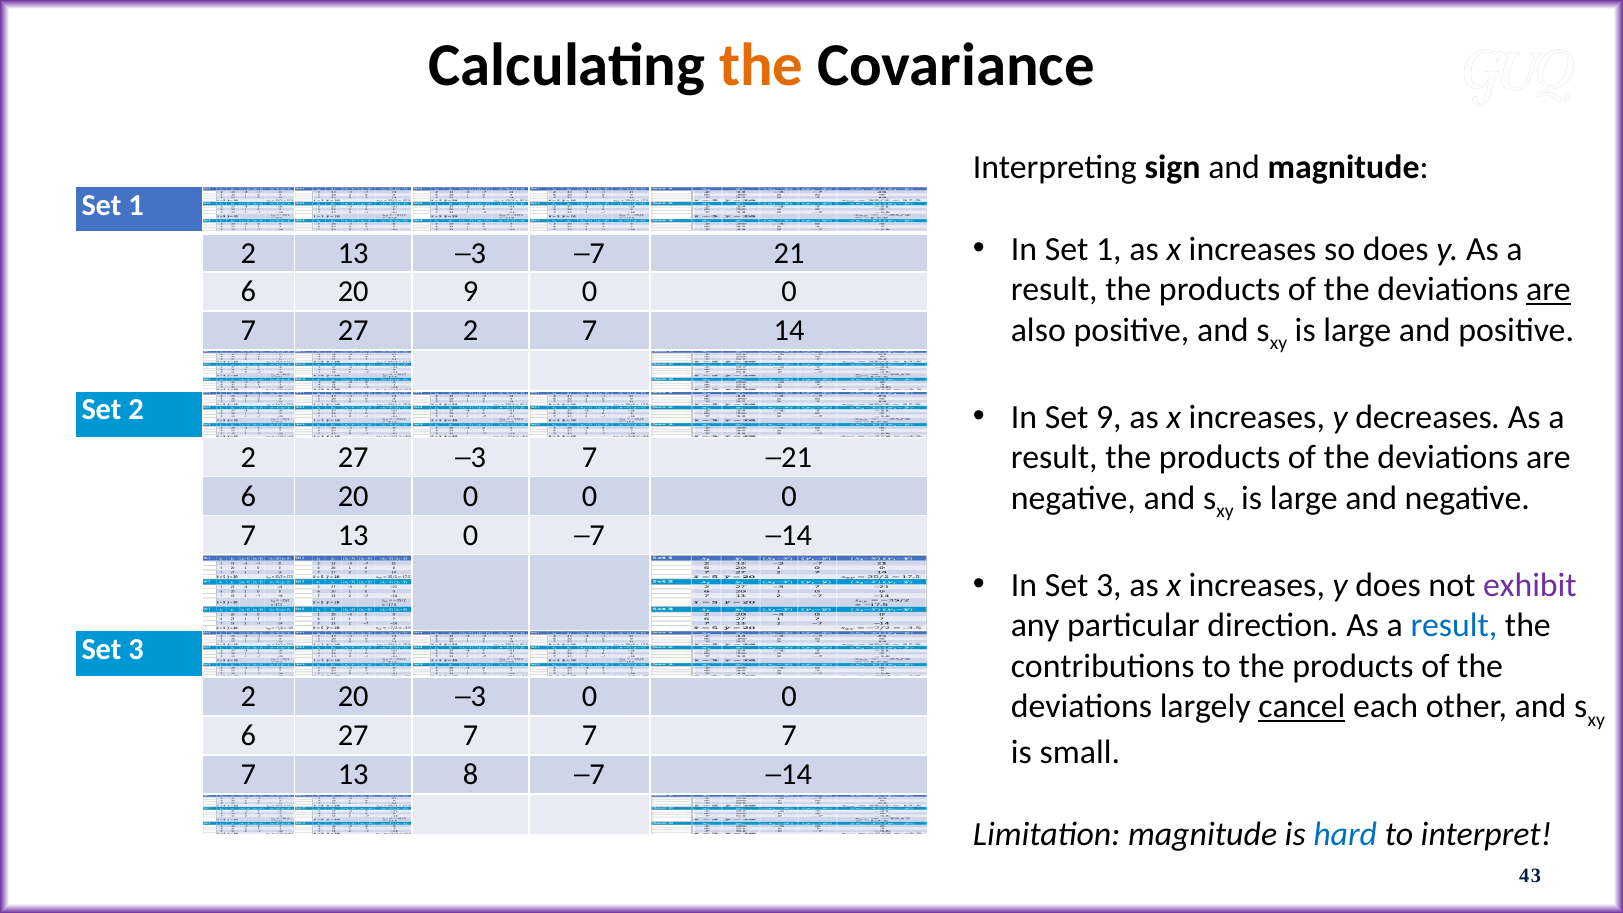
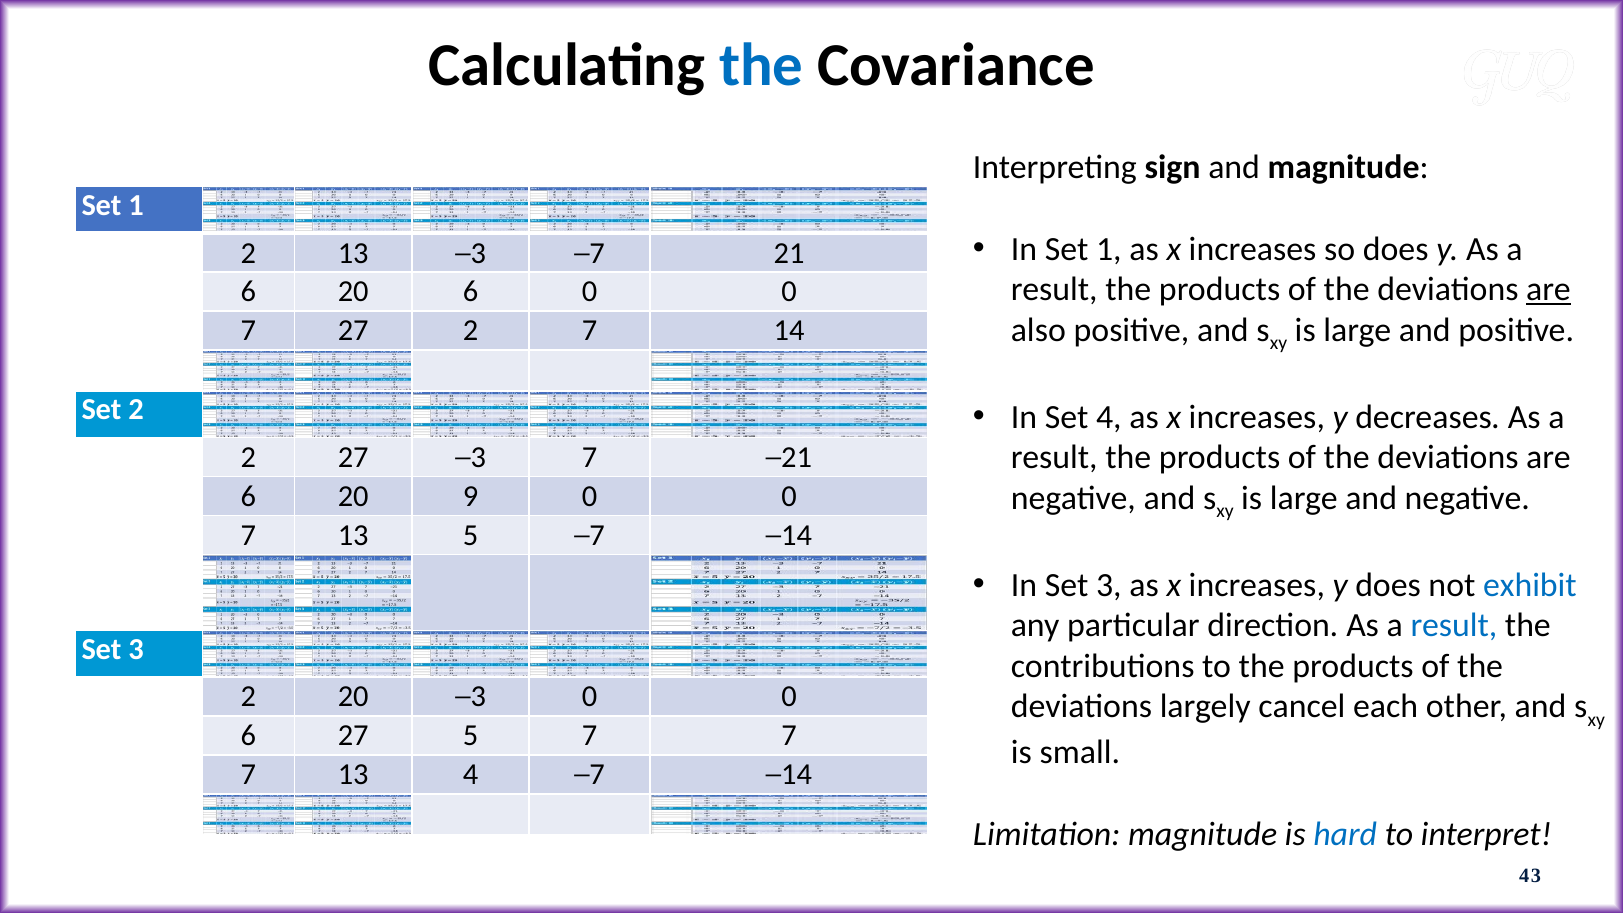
the at (761, 65) colour: orange -> blue
9 at (471, 292): 9 -> 6
Set 9: 9 -> 4
0 at (471, 496): 0 -> 9
0 at (471, 535): 0 -> 5
exhibit colour: purple -> blue
cancel underline: present -> none
7 at (471, 736): 7 -> 5
8 at (471, 775): 8 -> 4
